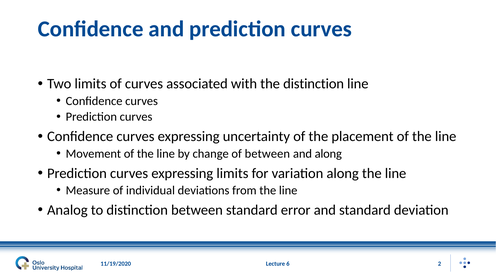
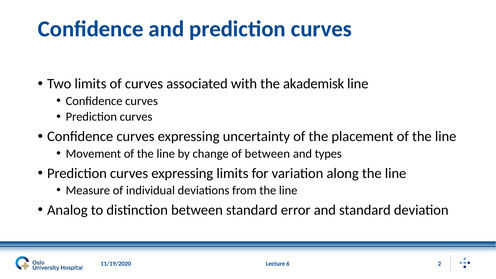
the distinction: distinction -> akademisk
and along: along -> types
